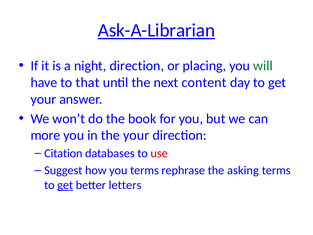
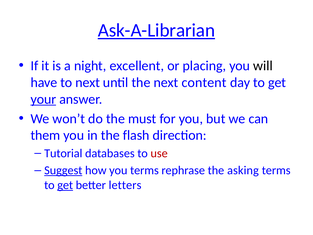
night direction: direction -> excellent
will colour: green -> black
to that: that -> next
your at (43, 99) underline: none -> present
book: book -> must
more: more -> them
the your: your -> flash
Citation: Citation -> Tutorial
Suggest underline: none -> present
